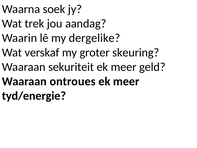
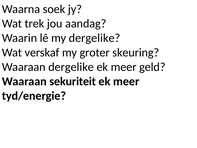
Waaraan sekuriteit: sekuriteit -> dergelike
ontroues: ontroues -> sekuriteit
